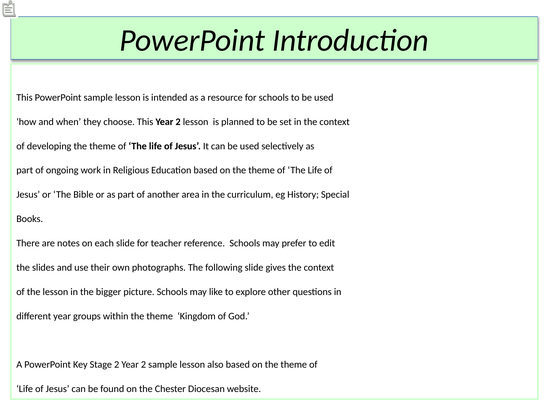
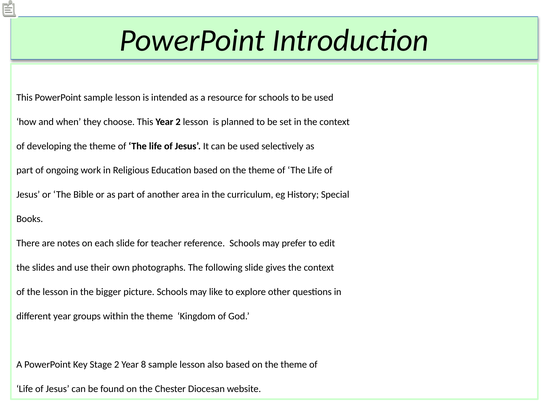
2 Year 2: 2 -> 8
